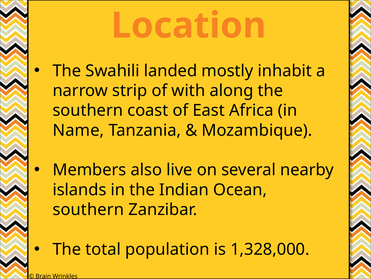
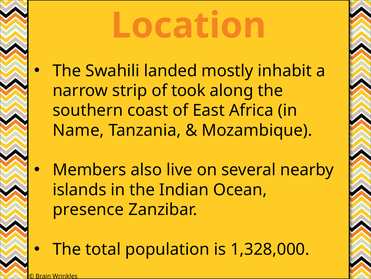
with: with -> took
southern at (88, 209): southern -> presence
